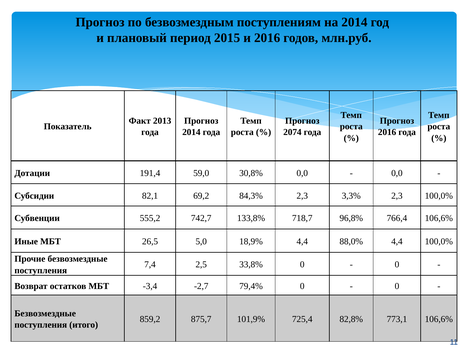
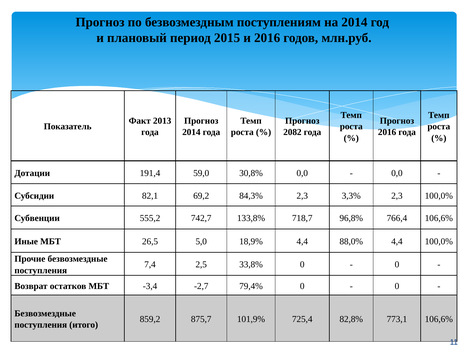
2074: 2074 -> 2082
